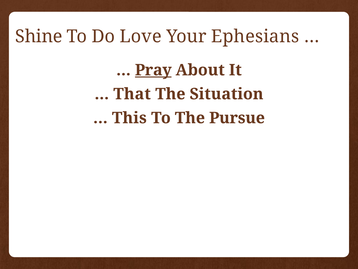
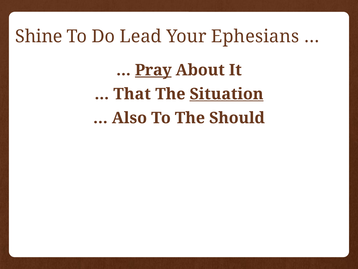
Love: Love -> Lead
Situation underline: none -> present
This: This -> Also
Pursue: Pursue -> Should
